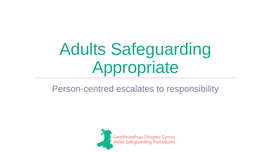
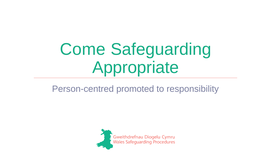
Adults: Adults -> Come
escalates: escalates -> promoted
